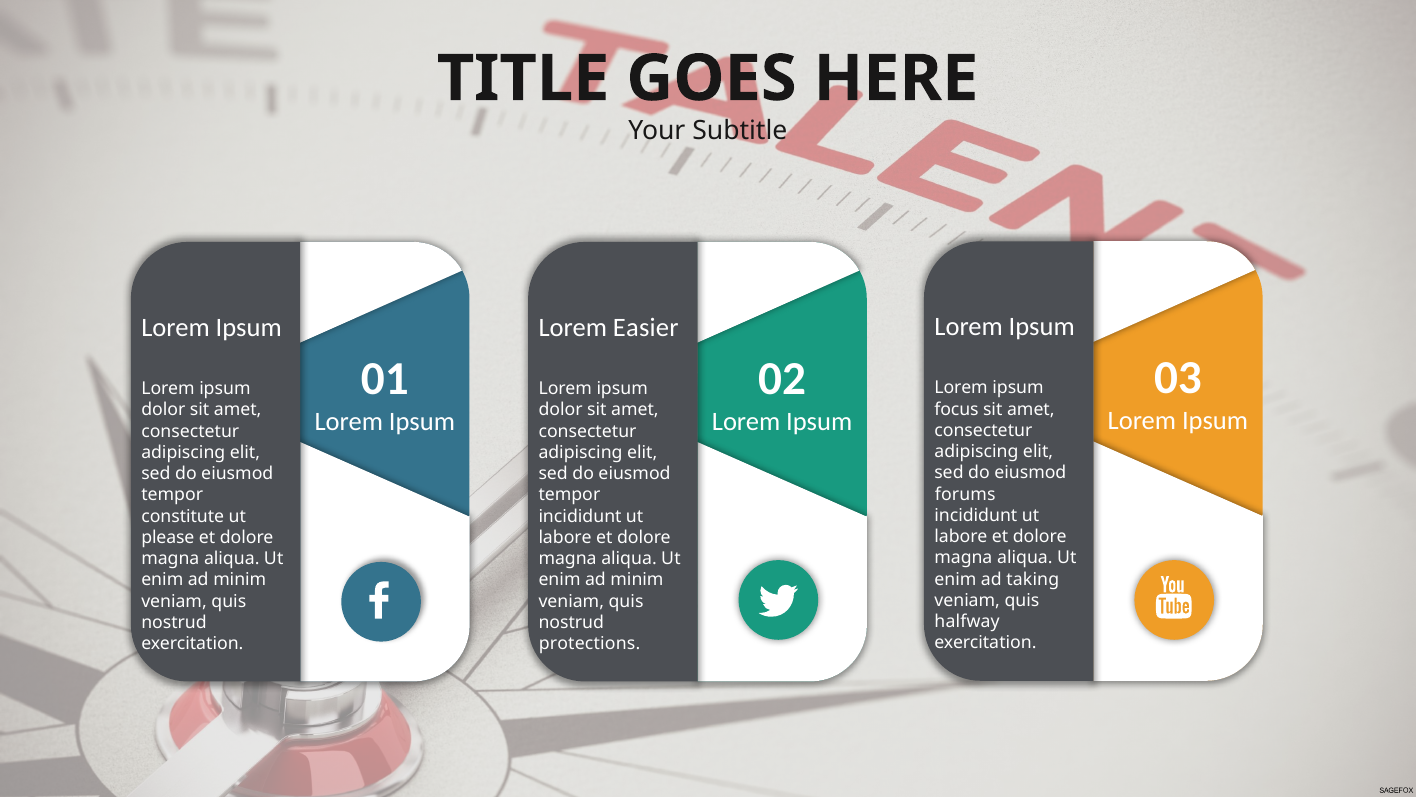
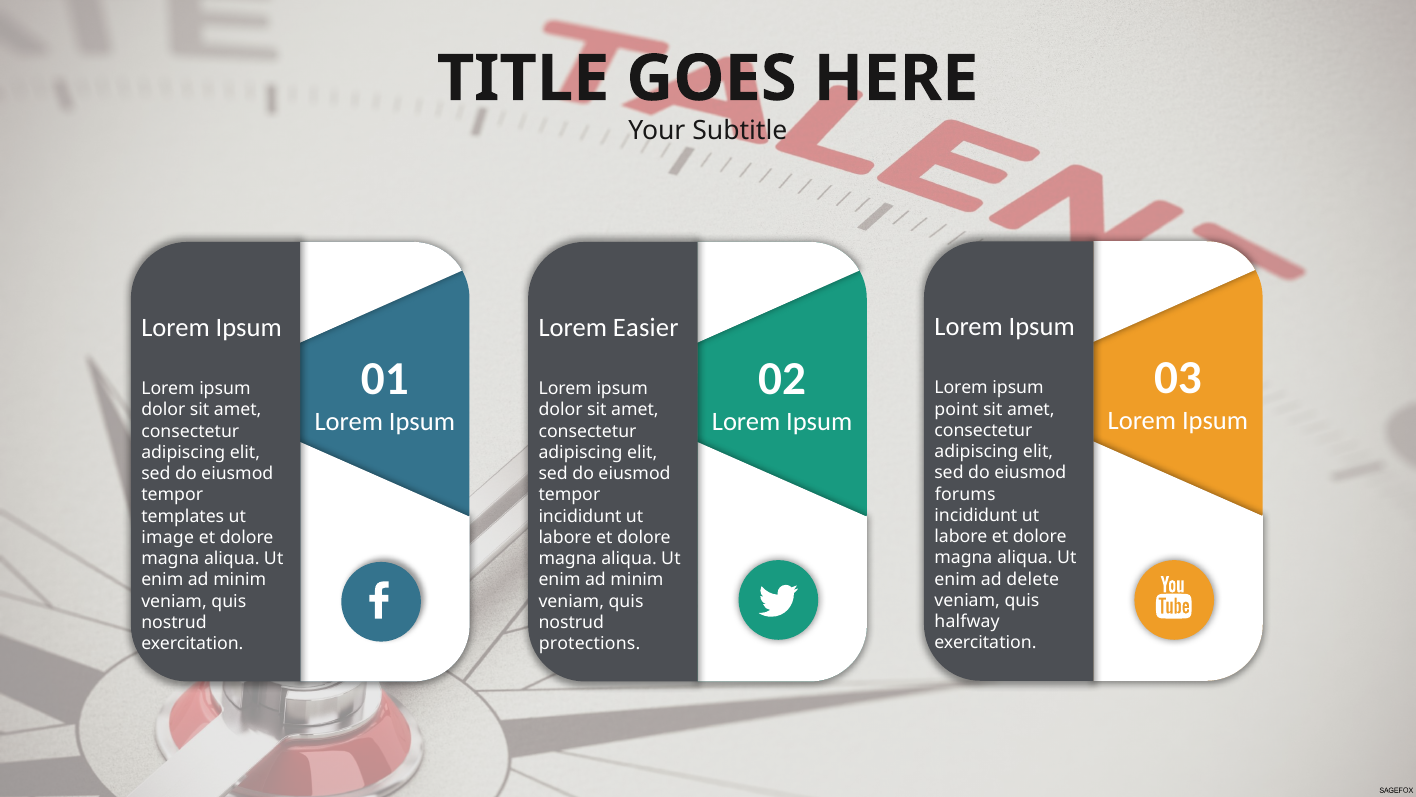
focus: focus -> point
constitute: constitute -> templates
please: please -> image
taking: taking -> delete
